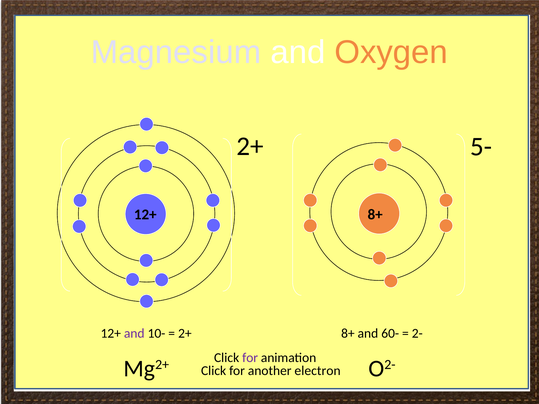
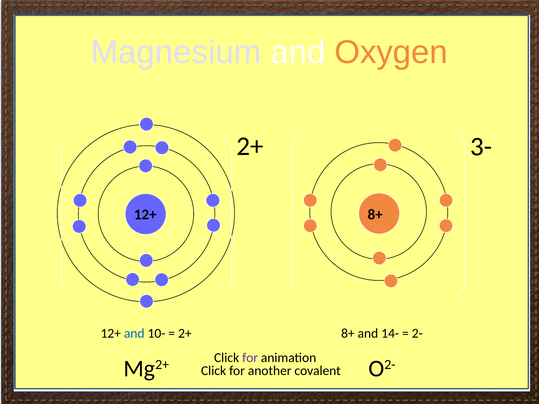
5-: 5- -> 3-
and at (134, 334) colour: purple -> blue
60-: 60- -> 14-
electron: electron -> covalent
